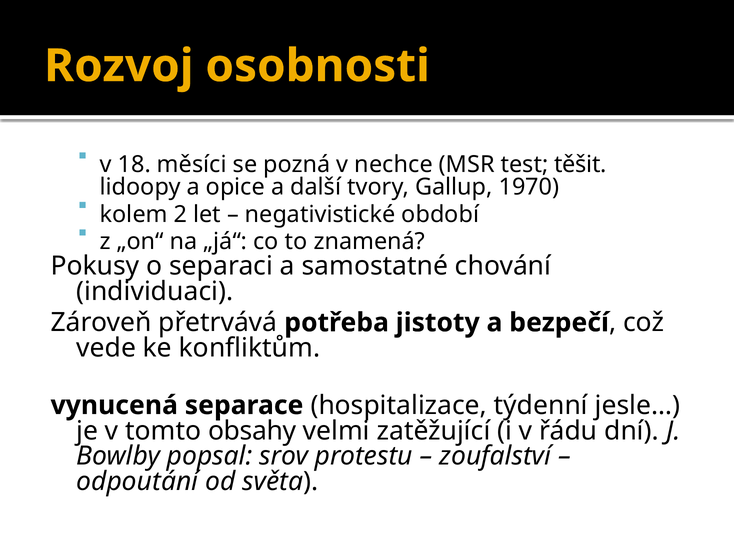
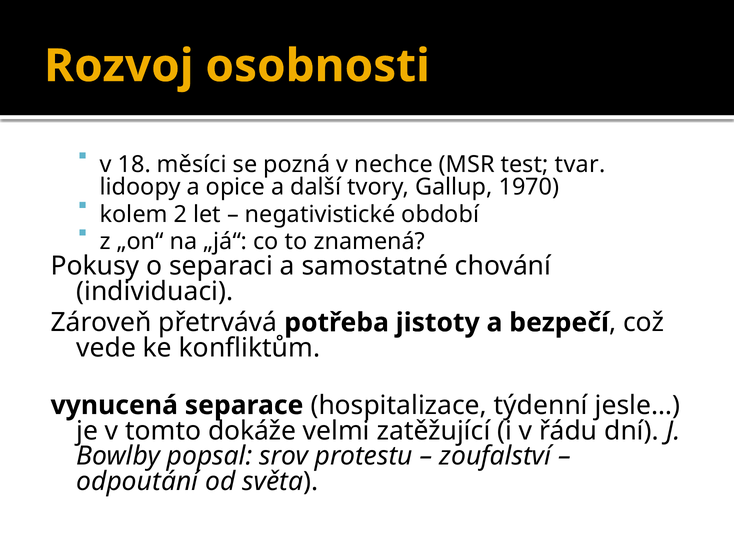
těšit: těšit -> tvar
obsahy: obsahy -> dokáže
